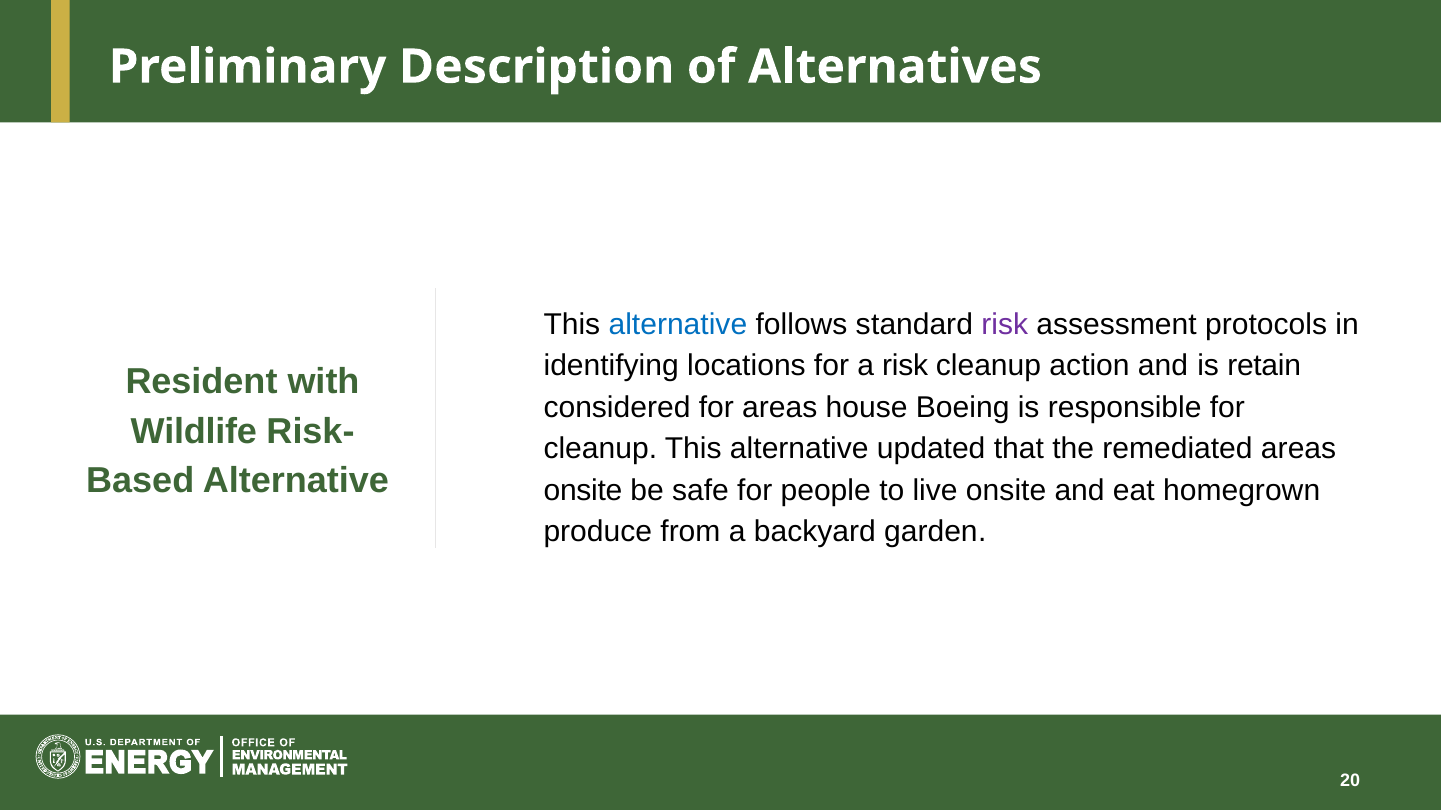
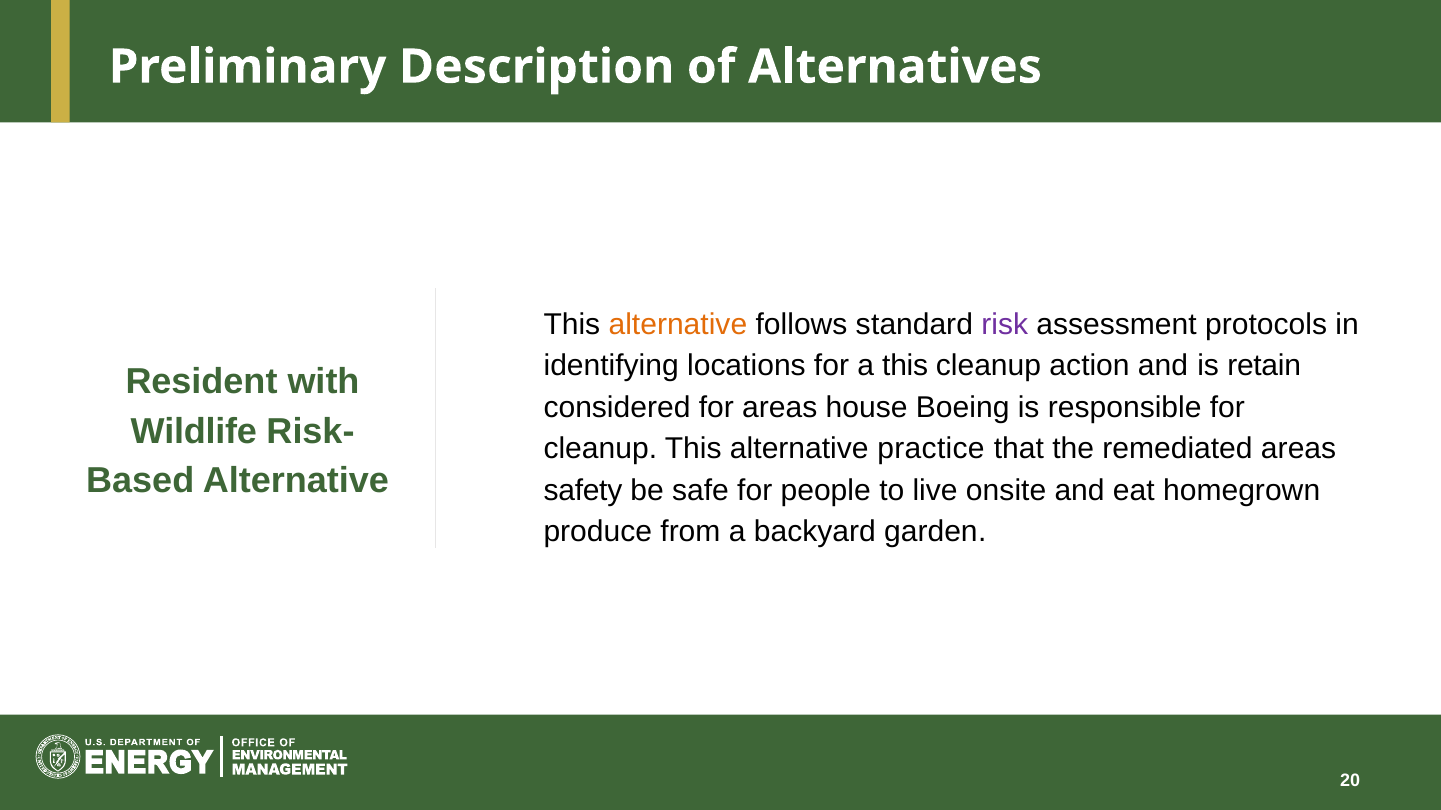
alternative at (678, 325) colour: blue -> orange
a risk: risk -> this
updated: updated -> practice
onsite at (583, 491): onsite -> safety
